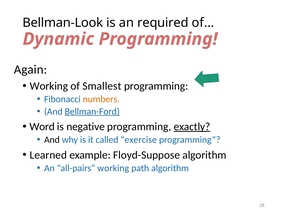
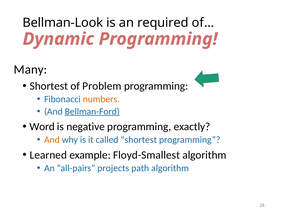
Again: Again -> Many
Working at (49, 86): Working -> Shortest
Smallest: Smallest -> Problem
exactly underline: present -> none
And at (52, 140) colour: black -> orange
called exercise: exercise -> shortest
Floyd-Suppose: Floyd-Suppose -> Floyd-Smallest
all-pairs working: working -> projects
